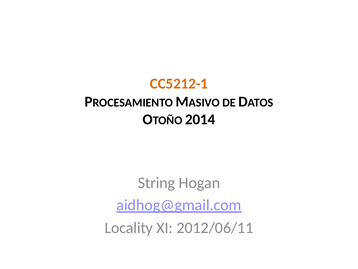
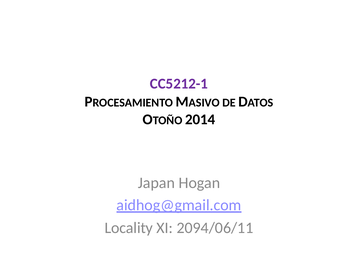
CC5212-1 colour: orange -> purple
String: String -> Japan
2012/06/11: 2012/06/11 -> 2094/06/11
